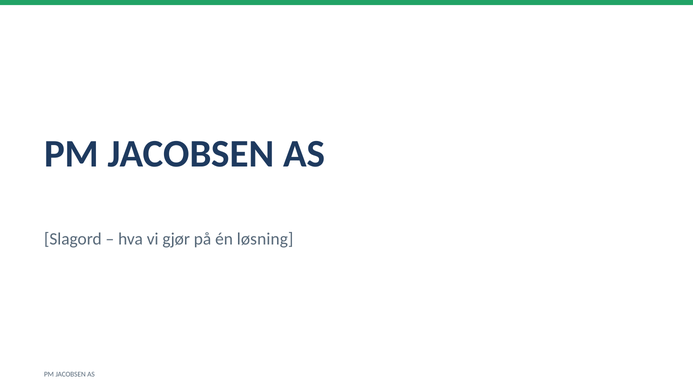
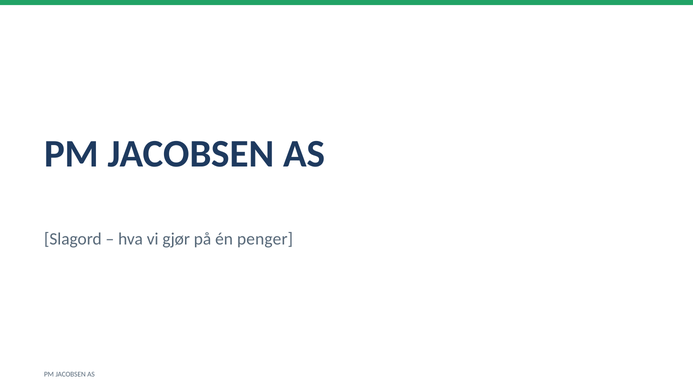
løsning: løsning -> penger
